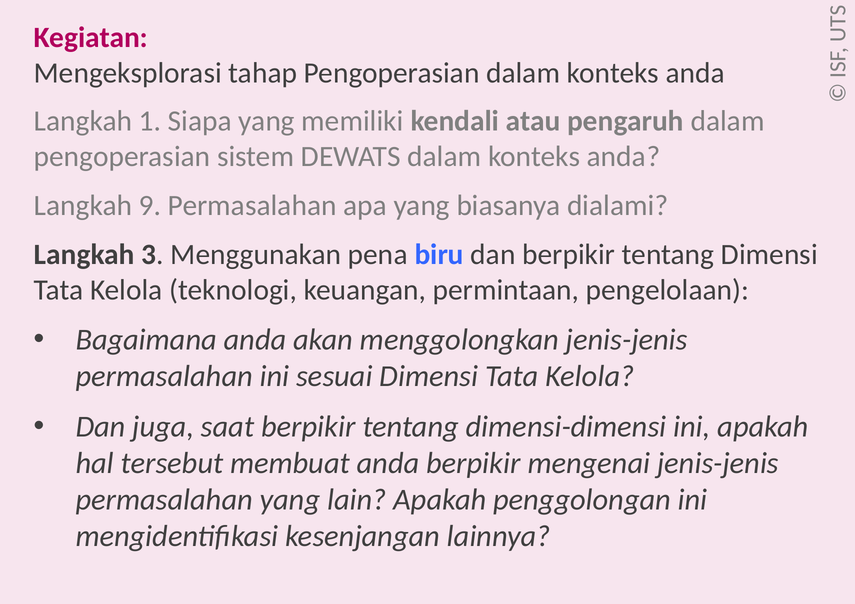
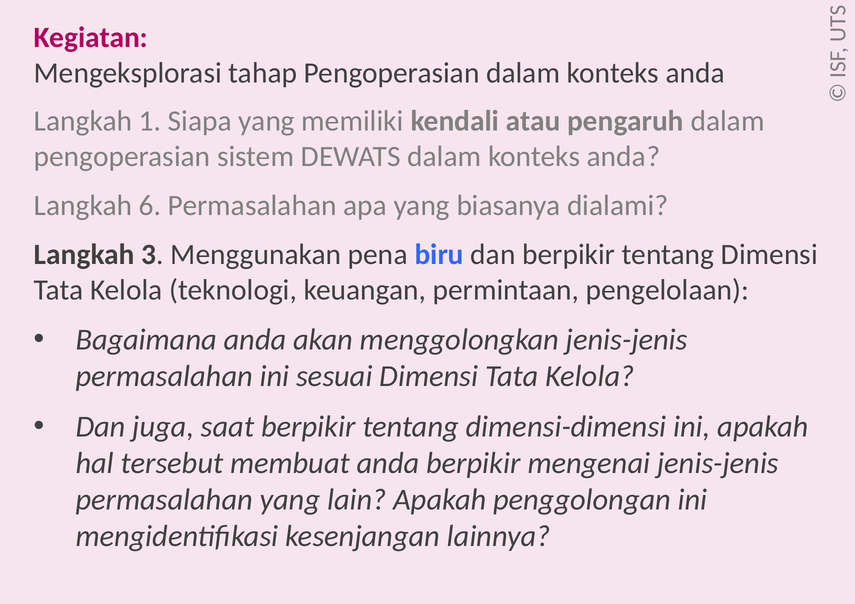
9: 9 -> 6
